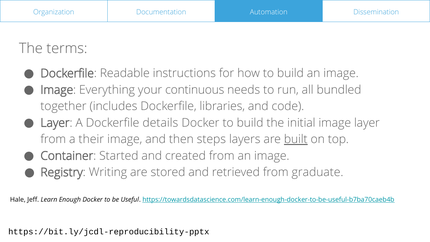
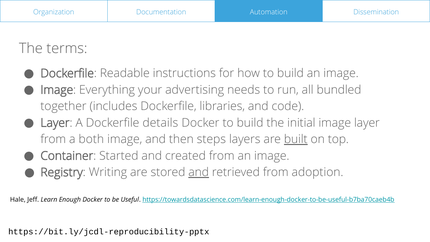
continuous: continuous -> advertising
their: their -> both
and at (199, 172) underline: none -> present
graduate: graduate -> adoption
